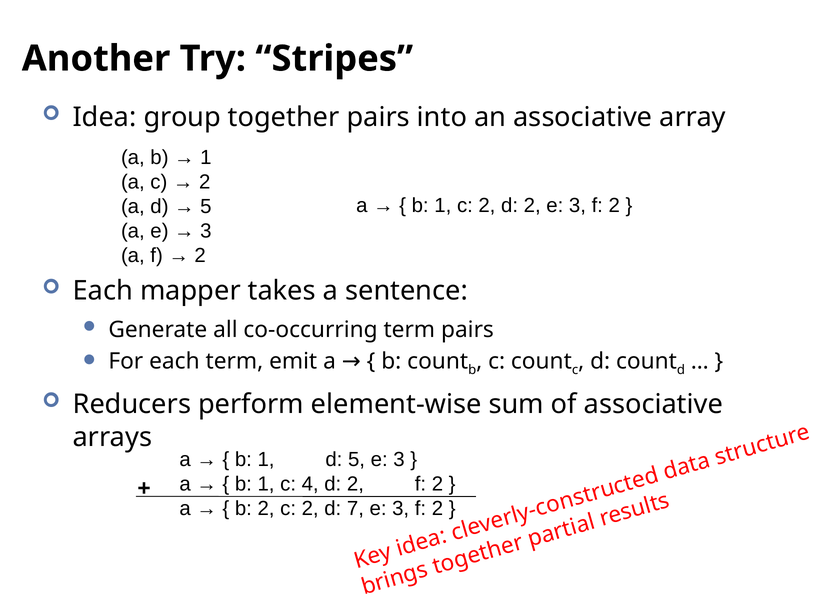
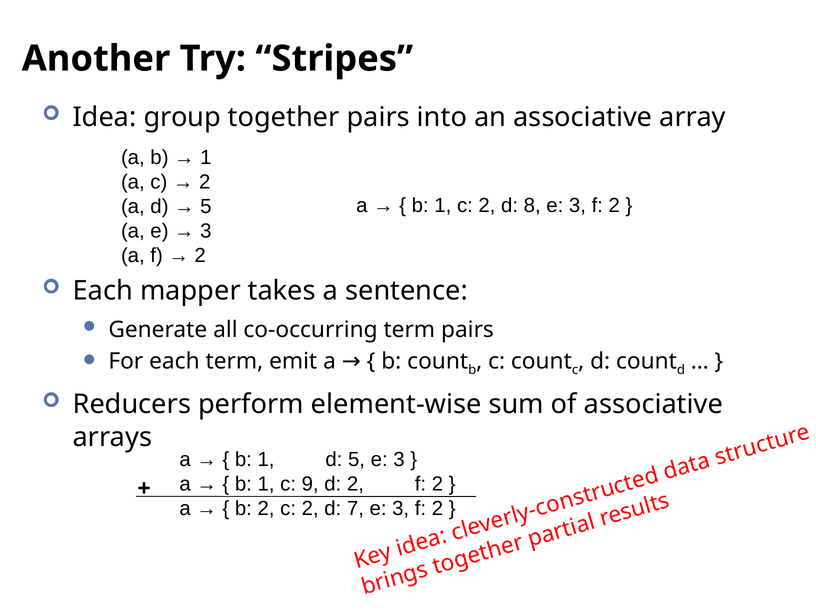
2 d 2: 2 -> 8
4: 4 -> 9
